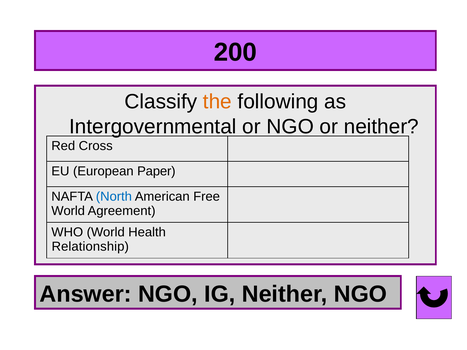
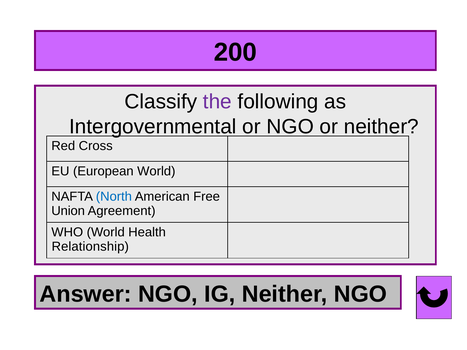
the colour: orange -> purple
European Paper: Paper -> World
World at (68, 211): World -> Union
